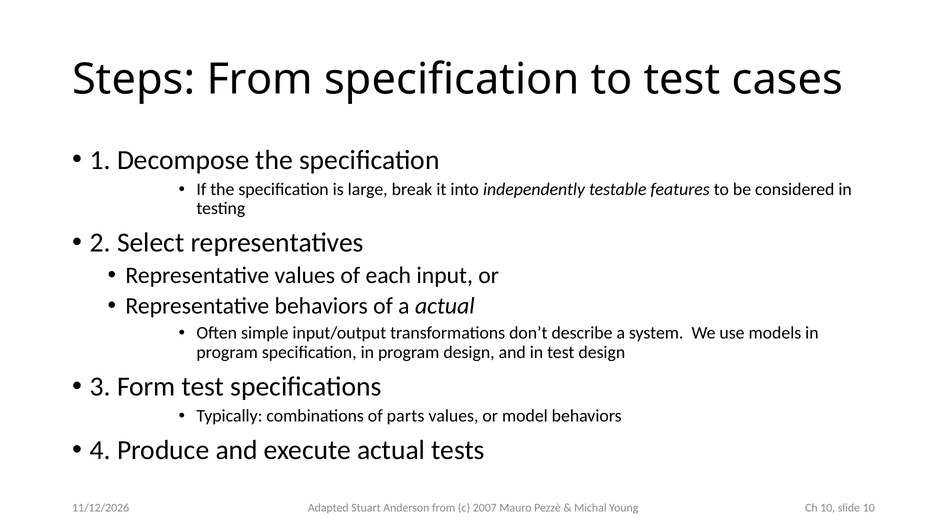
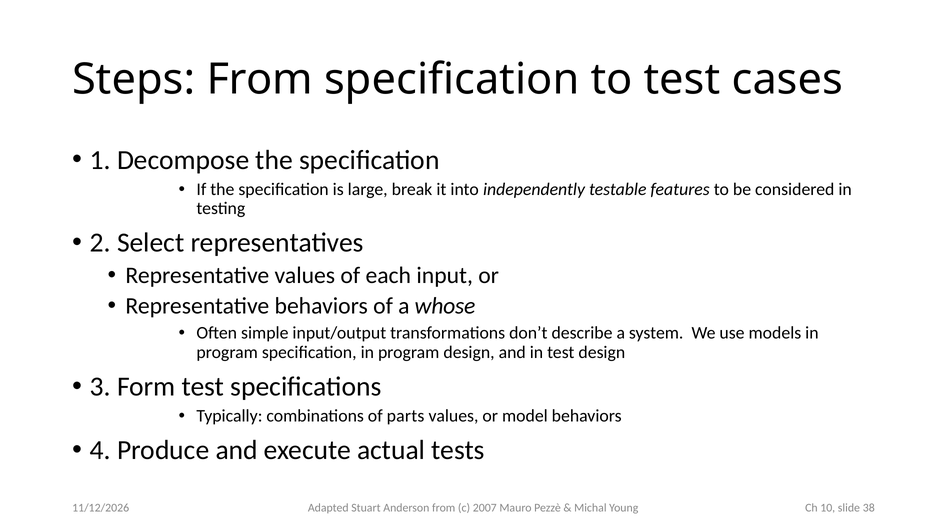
a actual: actual -> whose
slide 10: 10 -> 38
